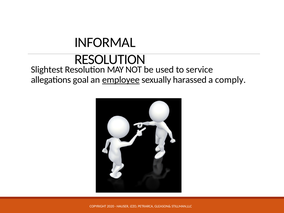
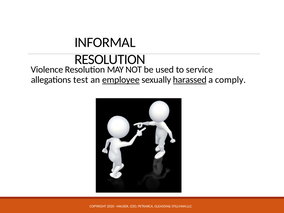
Slightest: Slightest -> Violence
goal: goal -> test
harassed underline: none -> present
